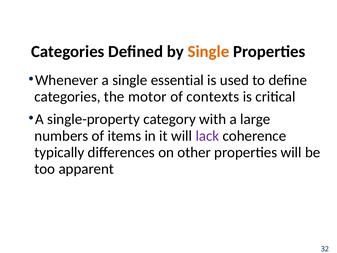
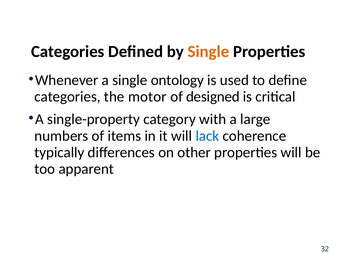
essential: essential -> ontology
contexts: contexts -> designed
lack colour: purple -> blue
